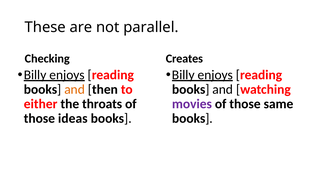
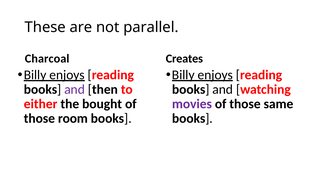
Checking: Checking -> Charcoal
and at (75, 89) colour: orange -> purple
throats: throats -> bought
ideas: ideas -> room
